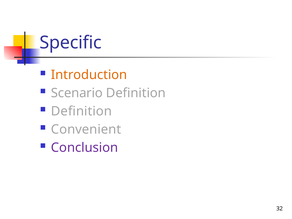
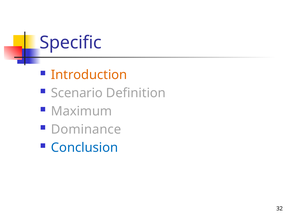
Definition at (81, 111): Definition -> Maximum
Convenient: Convenient -> Dominance
Conclusion colour: purple -> blue
